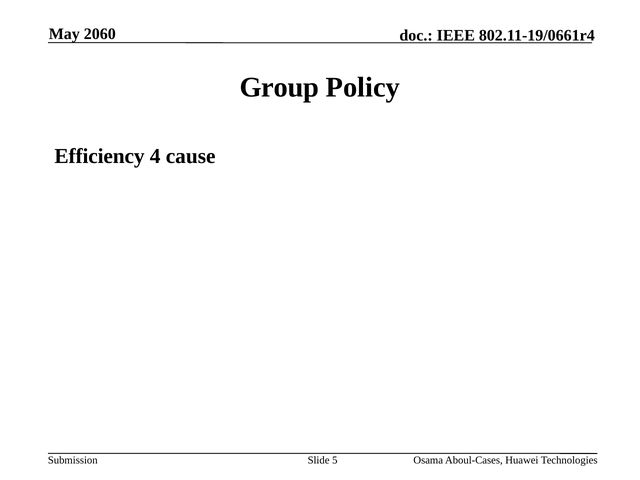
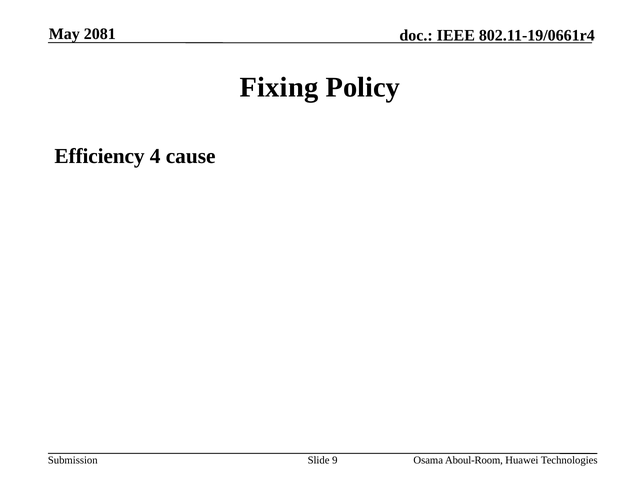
2060: 2060 -> 2081
Group: Group -> Fixing
5: 5 -> 9
Aboul-Cases: Aboul-Cases -> Aboul-Room
